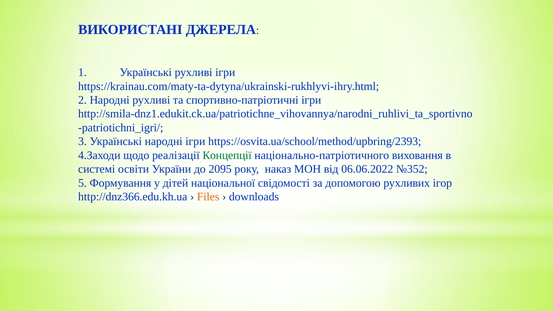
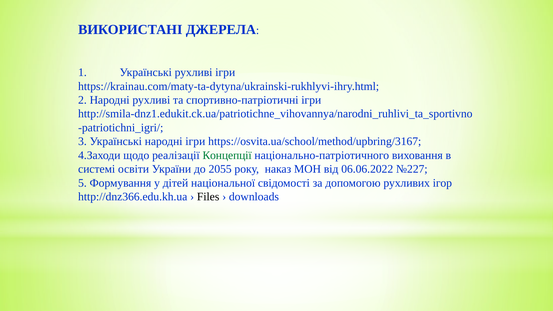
https://osvita.ua/school/method/upbring/2393: https://osvita.ua/school/method/upbring/2393 -> https://osvita.ua/school/method/upbring/3167
2095: 2095 -> 2055
№352: №352 -> №227
Files colour: orange -> black
